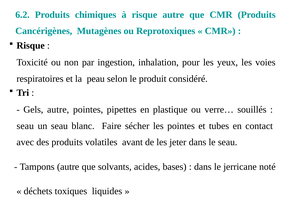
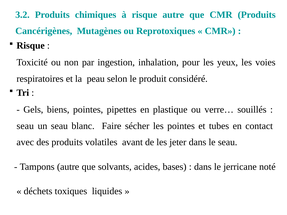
6.2: 6.2 -> 3.2
Gels autre: autre -> biens
